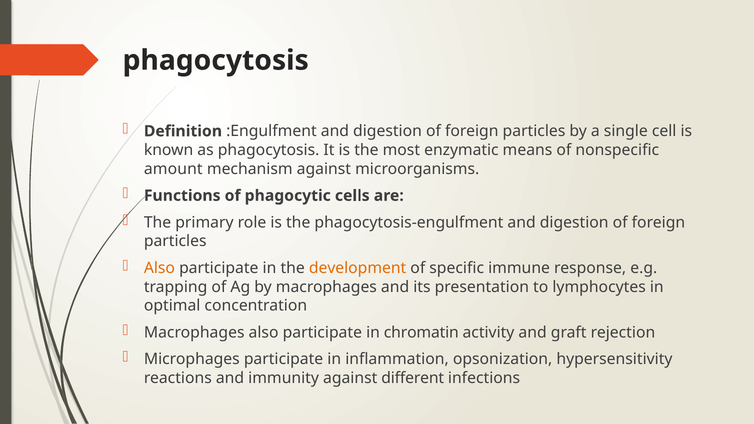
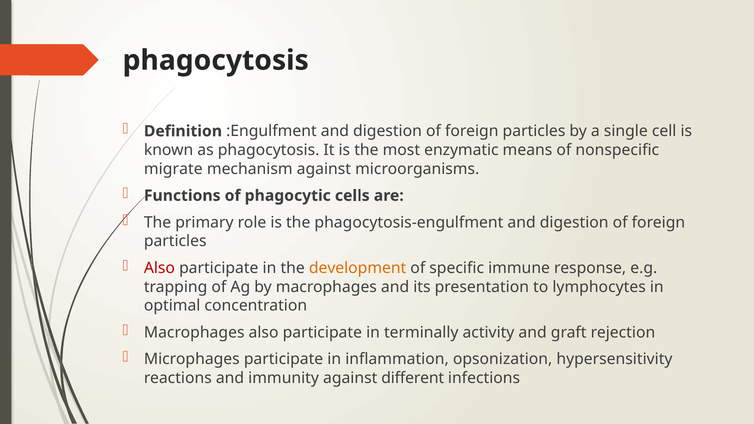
amount: amount -> migrate
Also at (159, 268) colour: orange -> red
chromatin: chromatin -> terminally
